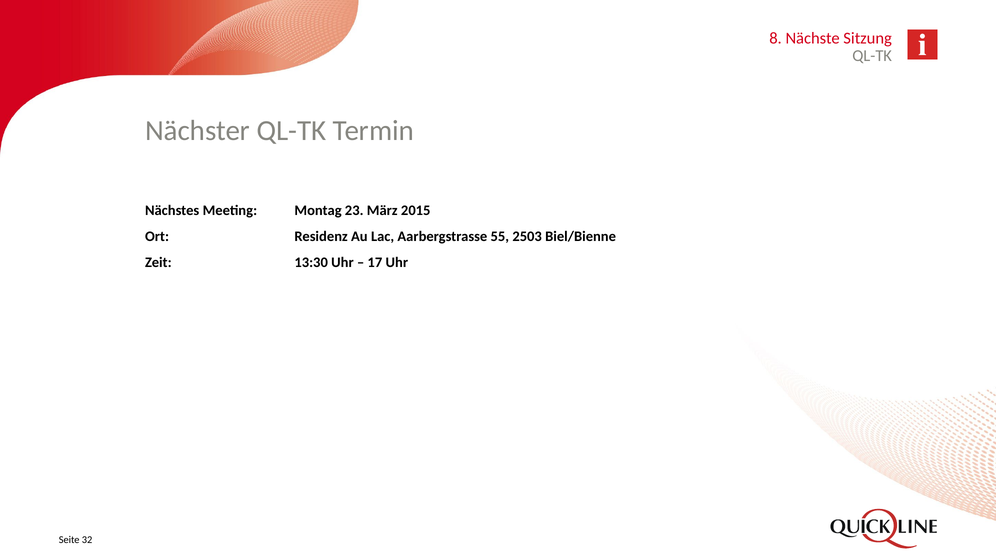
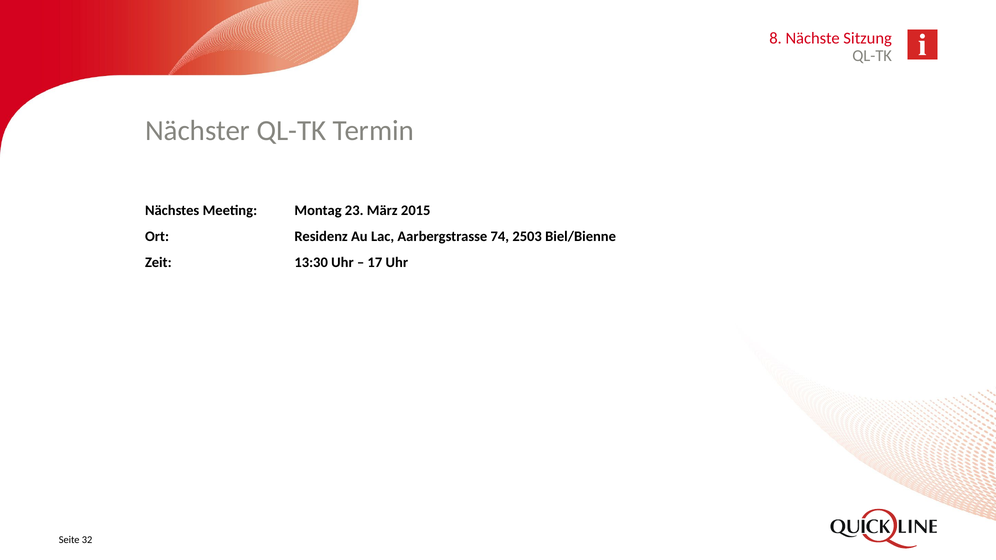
55: 55 -> 74
